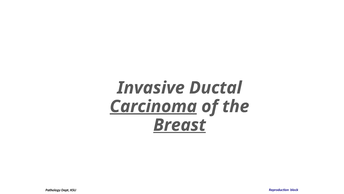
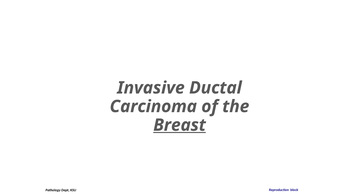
Carcinoma underline: present -> none
